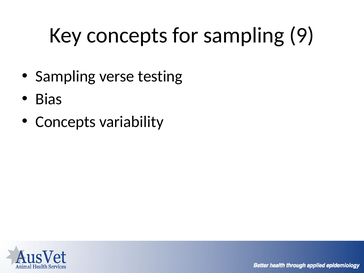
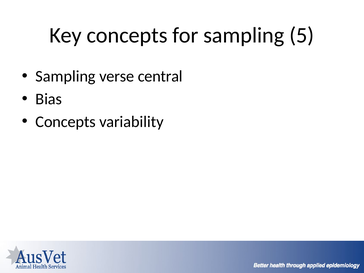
9: 9 -> 5
testing: testing -> central
